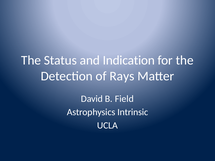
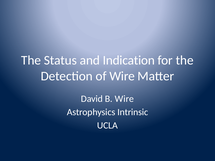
of Rays: Rays -> Wire
B Field: Field -> Wire
